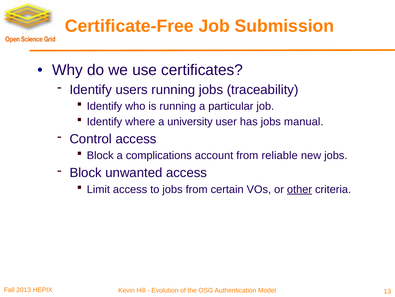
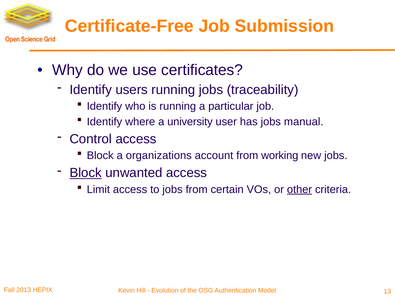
complications: complications -> organizations
reliable: reliable -> working
Block at (86, 172) underline: none -> present
